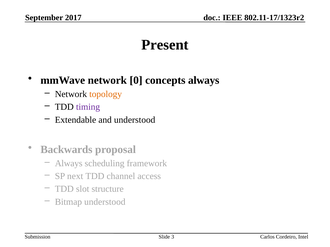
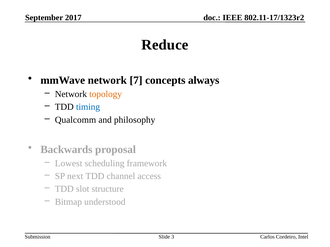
Present: Present -> Reduce
0: 0 -> 7
timing colour: purple -> blue
Extendable: Extendable -> Qualcomm
and understood: understood -> philosophy
Always at (69, 164): Always -> Lowest
